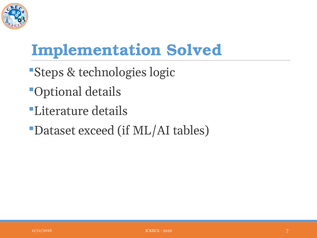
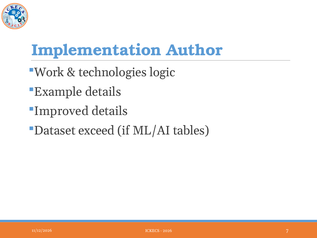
Solved: Solved -> Author
Steps: Steps -> Work
Optional: Optional -> Example
Literature: Literature -> Improved
